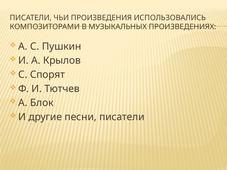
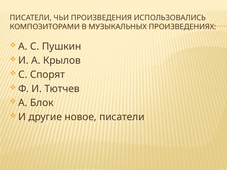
песни: песни -> новое
